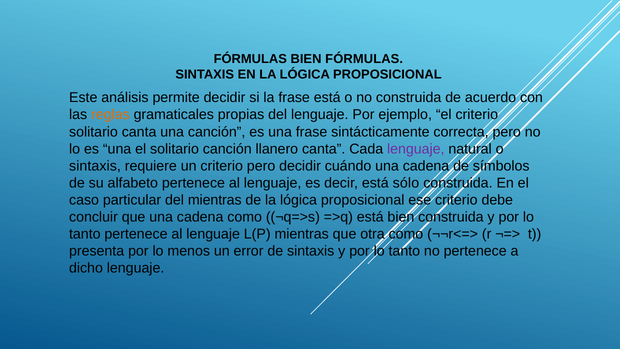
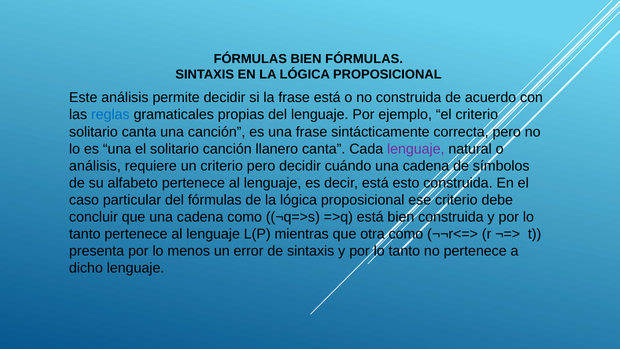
reglas colour: orange -> blue
sintaxis at (95, 166): sintaxis -> análisis
sólo: sólo -> esto
del mientras: mientras -> fórmulas
